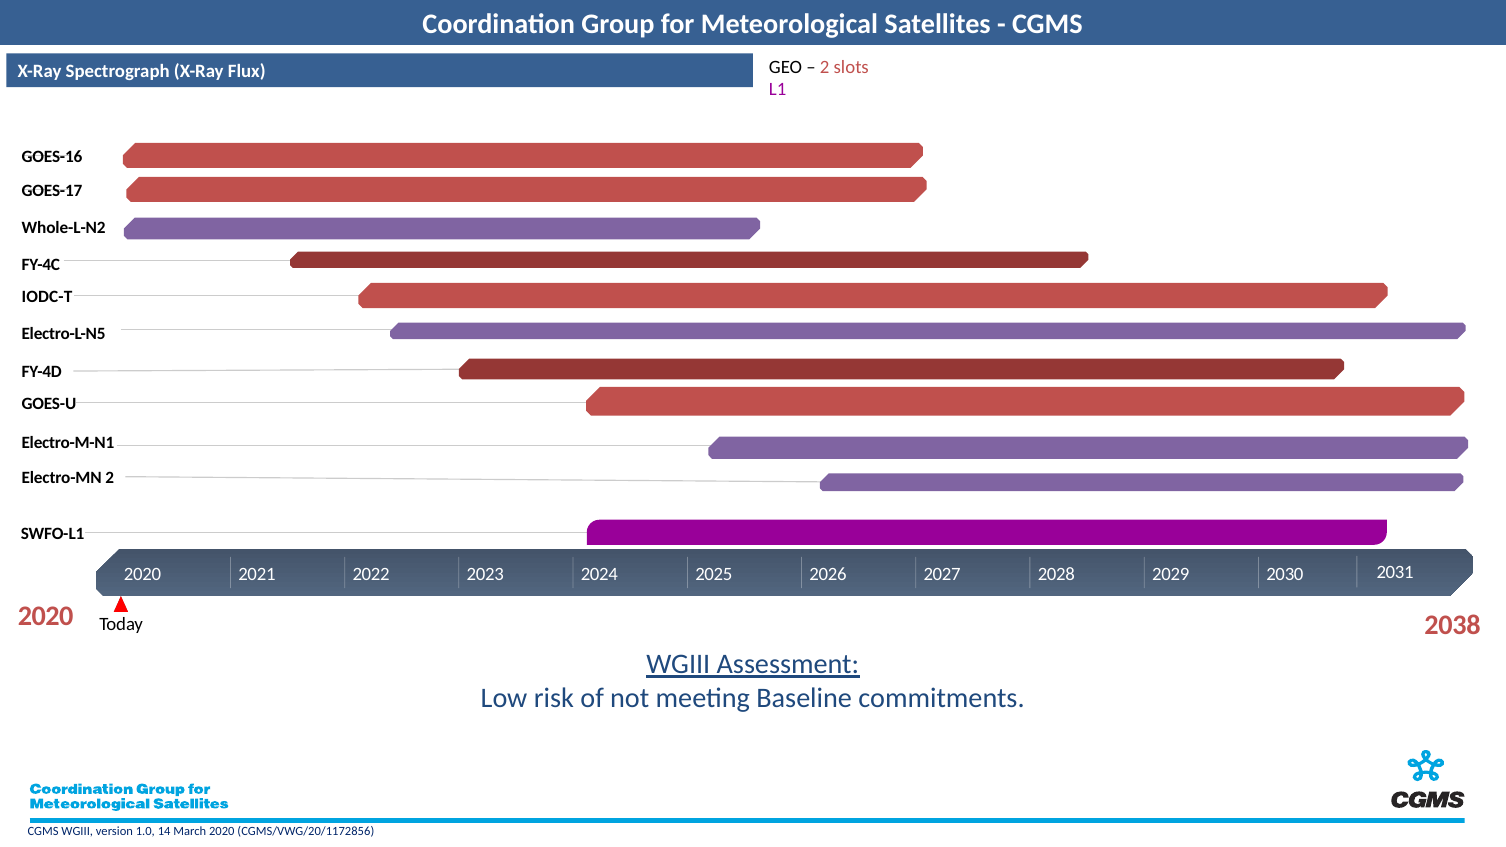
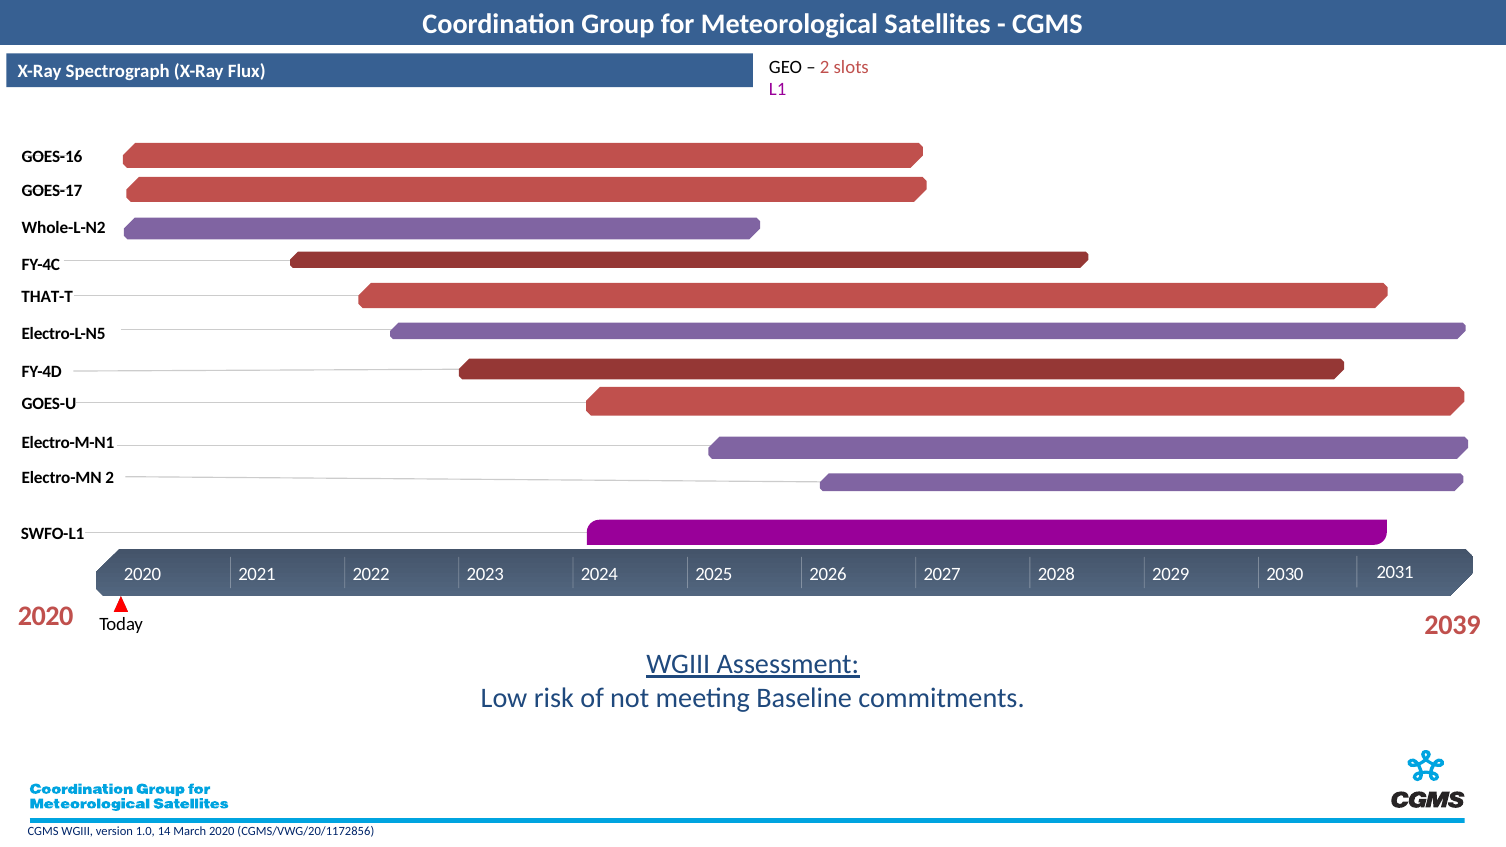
IODC-T: IODC-T -> THAT-T
2038: 2038 -> 2039
